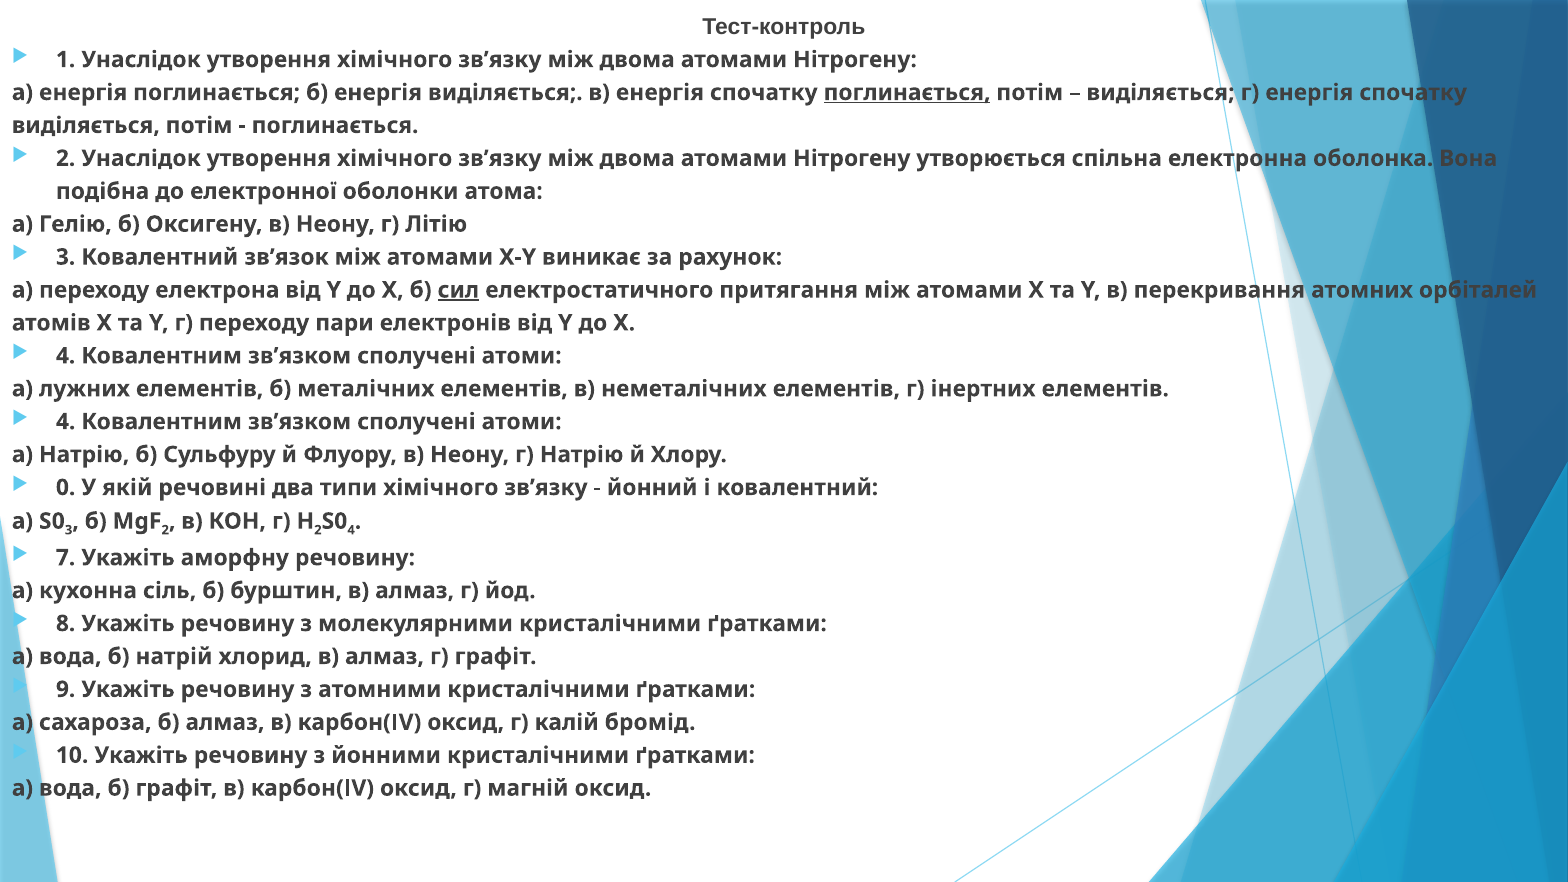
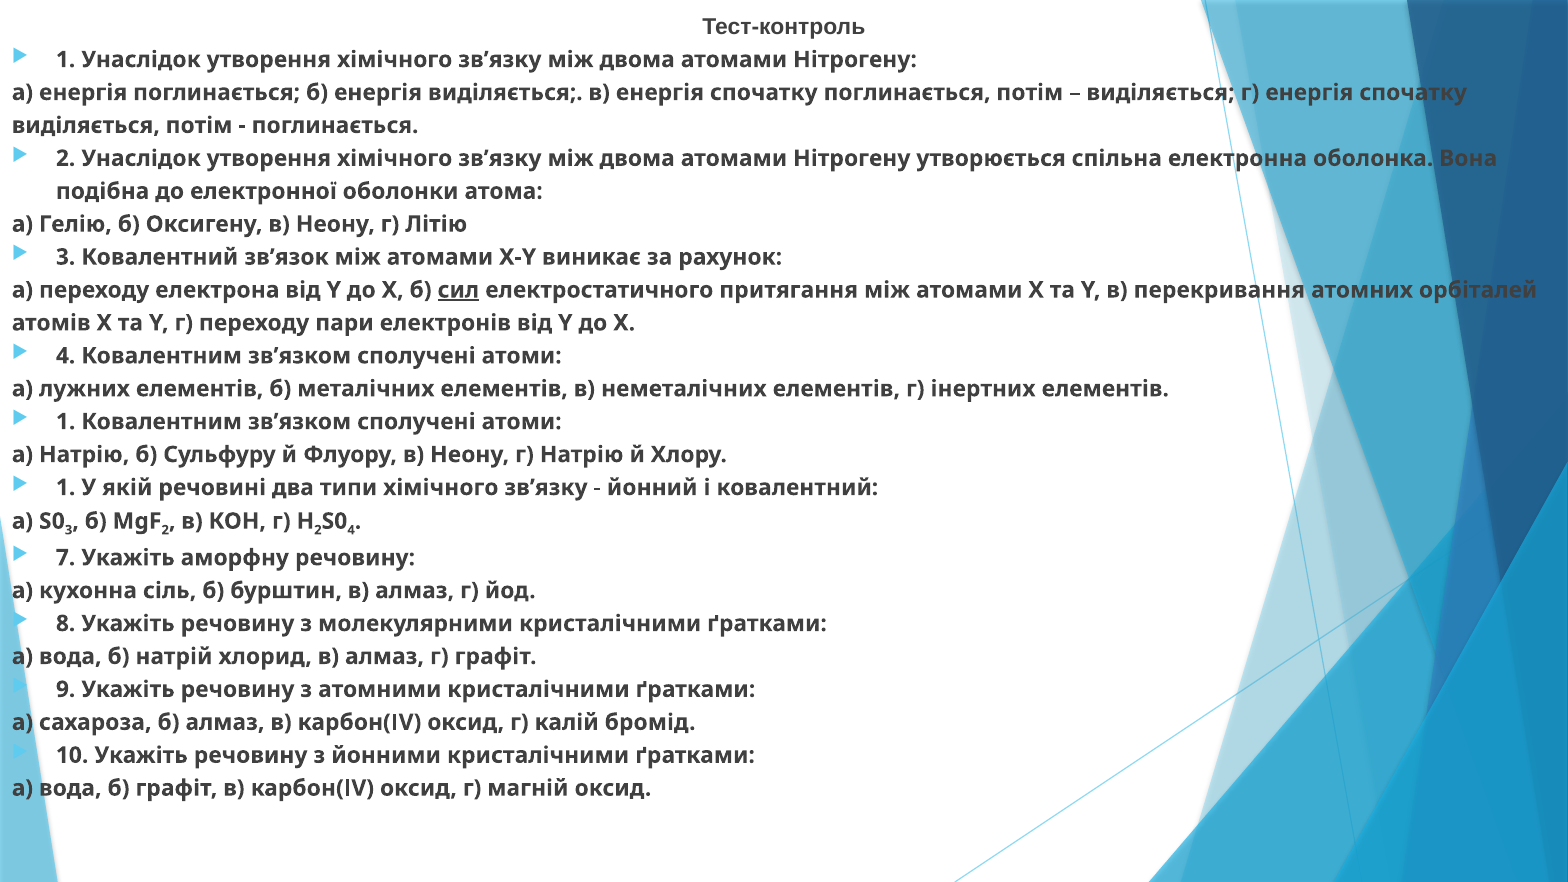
поглинається at (907, 93) underline: present -> none
4 at (66, 422): 4 -> 1
0 at (66, 488): 0 -> 1
